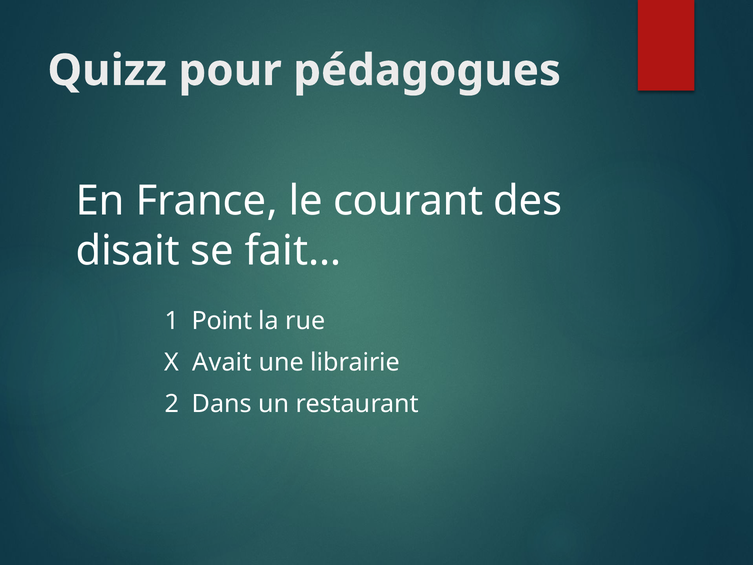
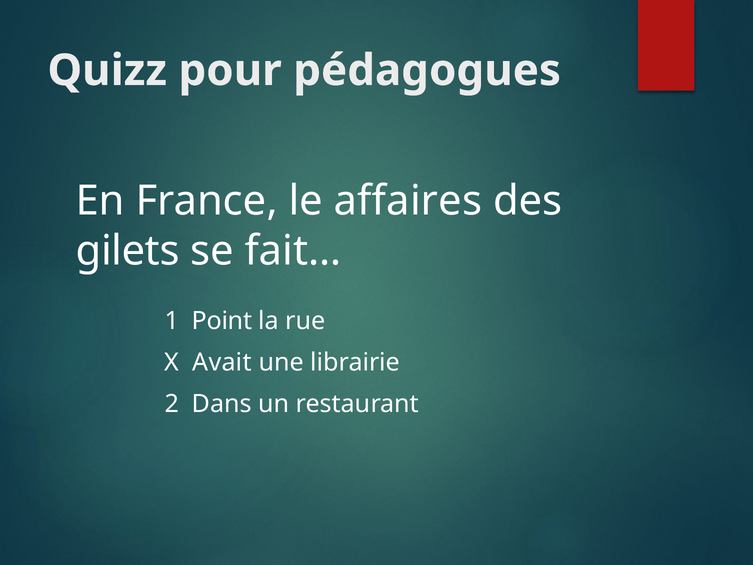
courant: courant -> affaires
disait: disait -> gilets
